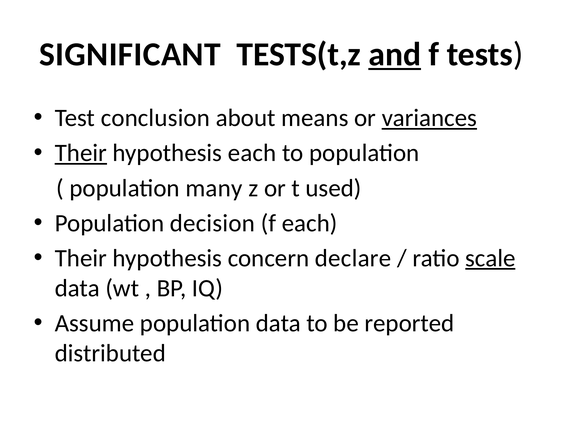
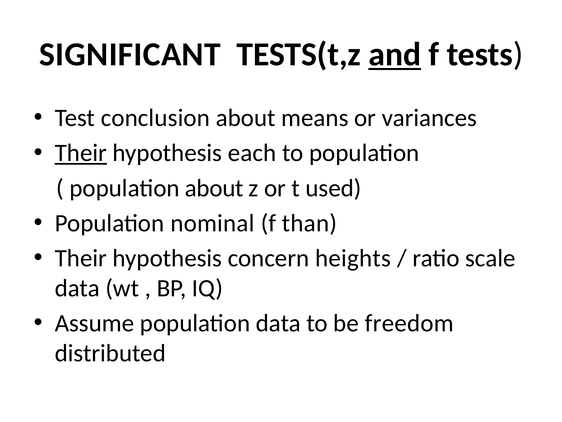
variances underline: present -> none
population many: many -> about
decision: decision -> nominal
f each: each -> than
declare: declare -> heights
scale underline: present -> none
reported: reported -> freedom
